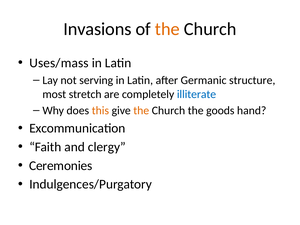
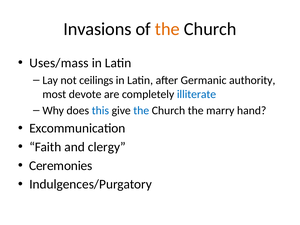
serving: serving -> ceilings
structure: structure -> authority
stretch: stretch -> devote
this colour: orange -> blue
the at (141, 111) colour: orange -> blue
goods: goods -> marry
